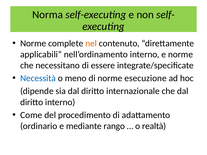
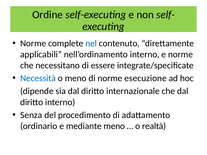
Norma: Norma -> Ordine
nel colour: orange -> blue
Come: Come -> Senza
mediante rango: rango -> meno
